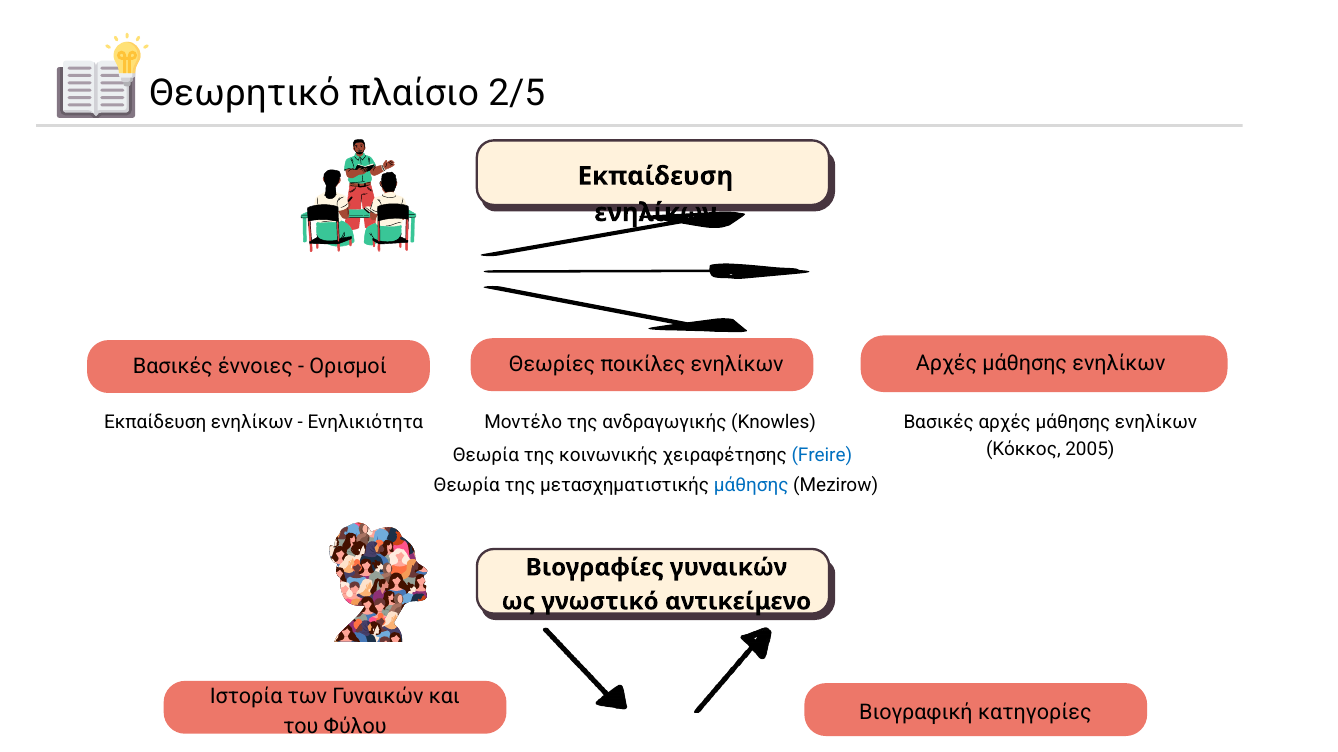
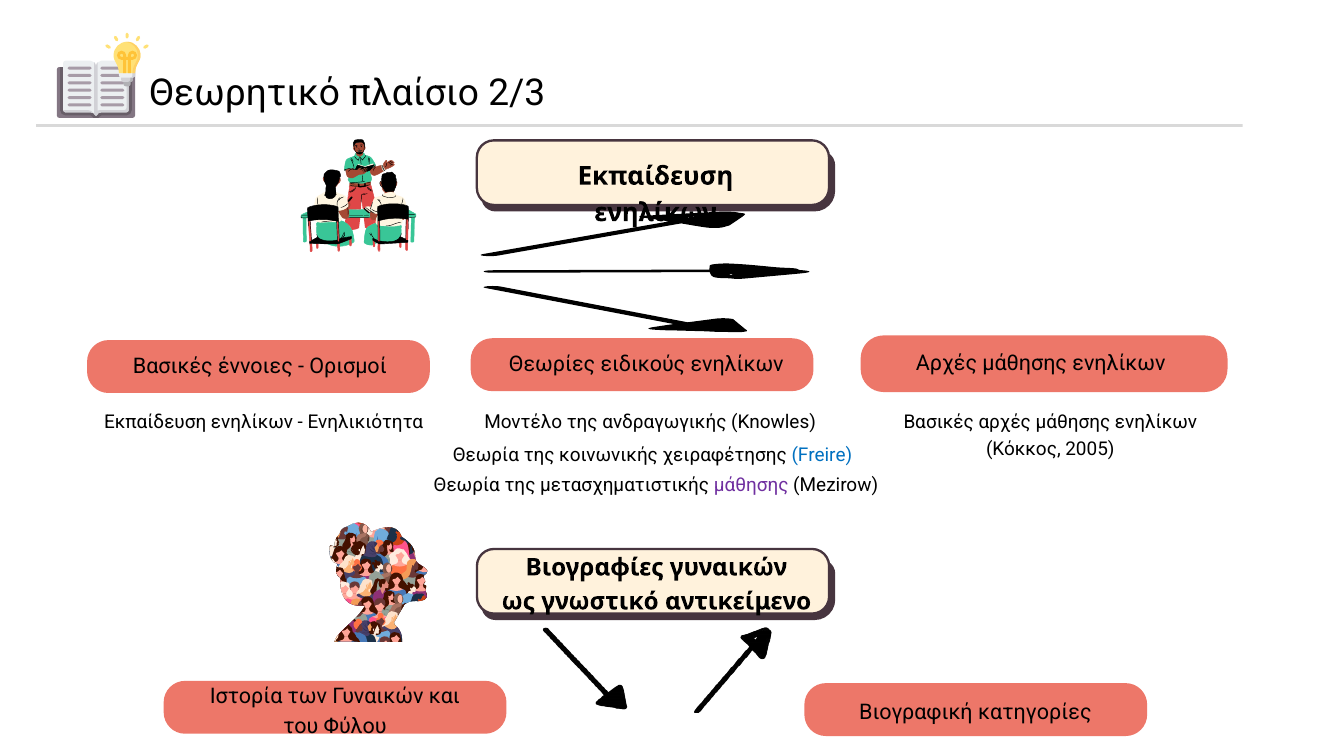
2/5: 2/5 -> 2/3
ποικίλες: ποικίλες -> ειδικούς
μάθησης at (751, 486) colour: blue -> purple
